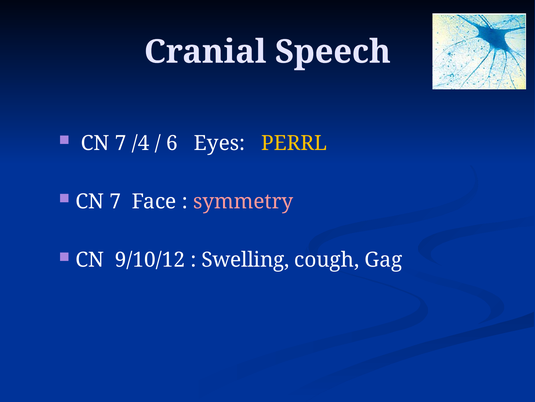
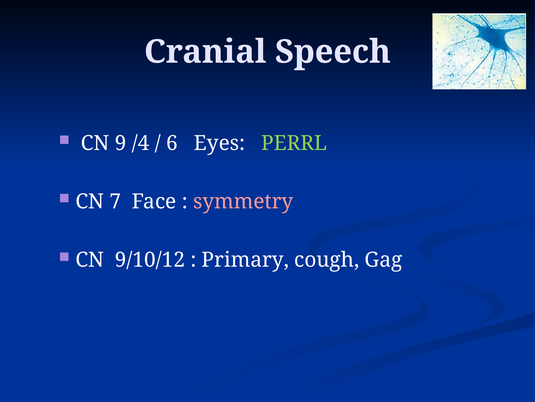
7 at (121, 143): 7 -> 9
PERRL colour: yellow -> light green
Swelling: Swelling -> Primary
